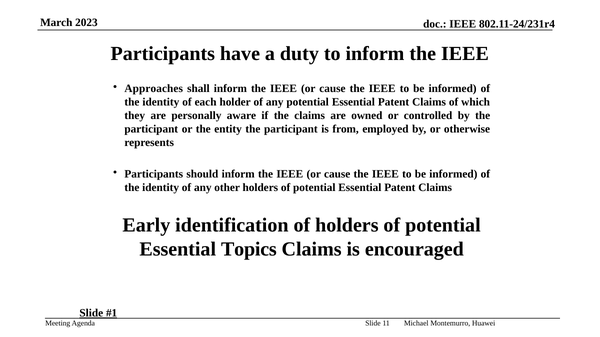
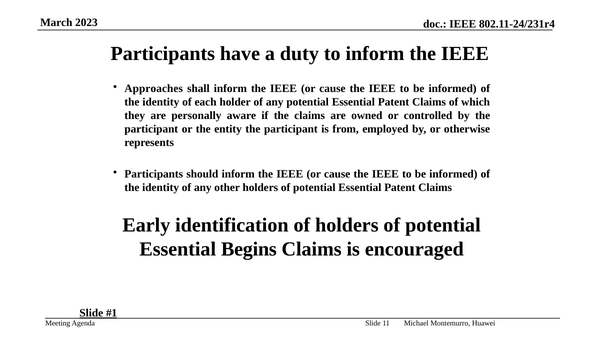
Topics: Topics -> Begins
